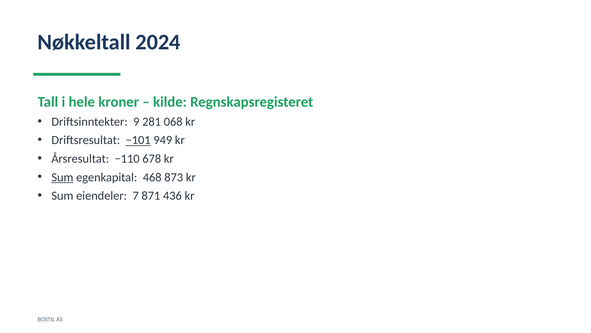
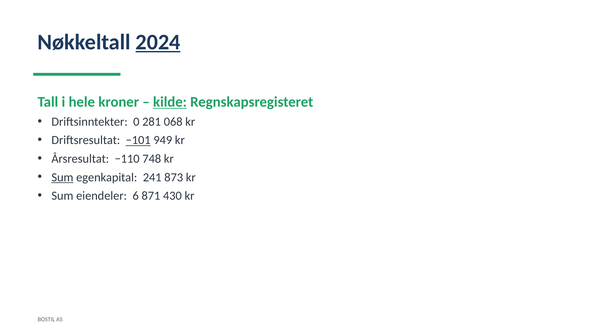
2024 underline: none -> present
kilde underline: none -> present
9: 9 -> 0
678: 678 -> 748
468: 468 -> 241
7: 7 -> 6
436: 436 -> 430
